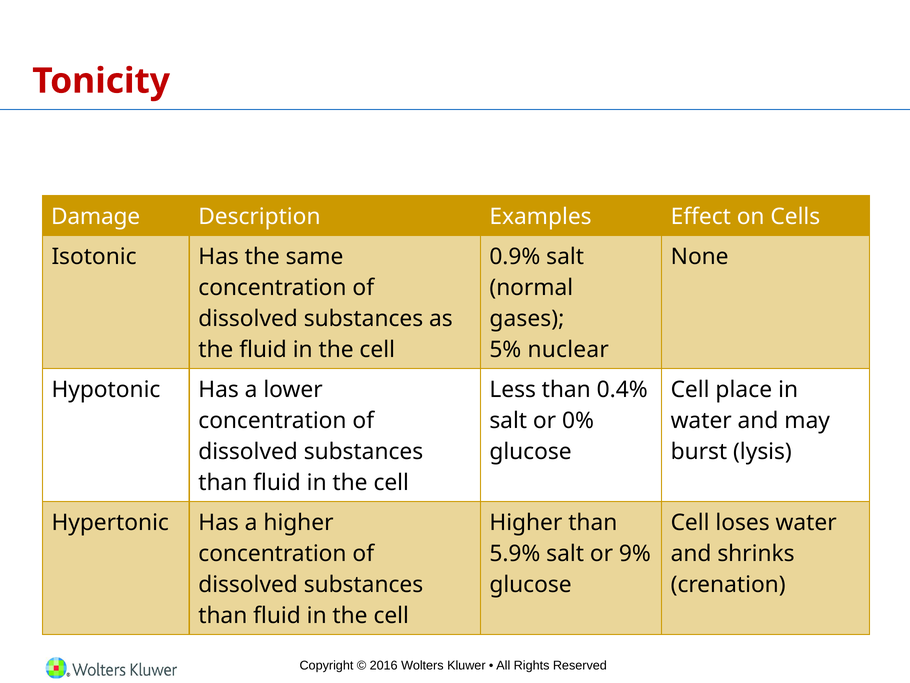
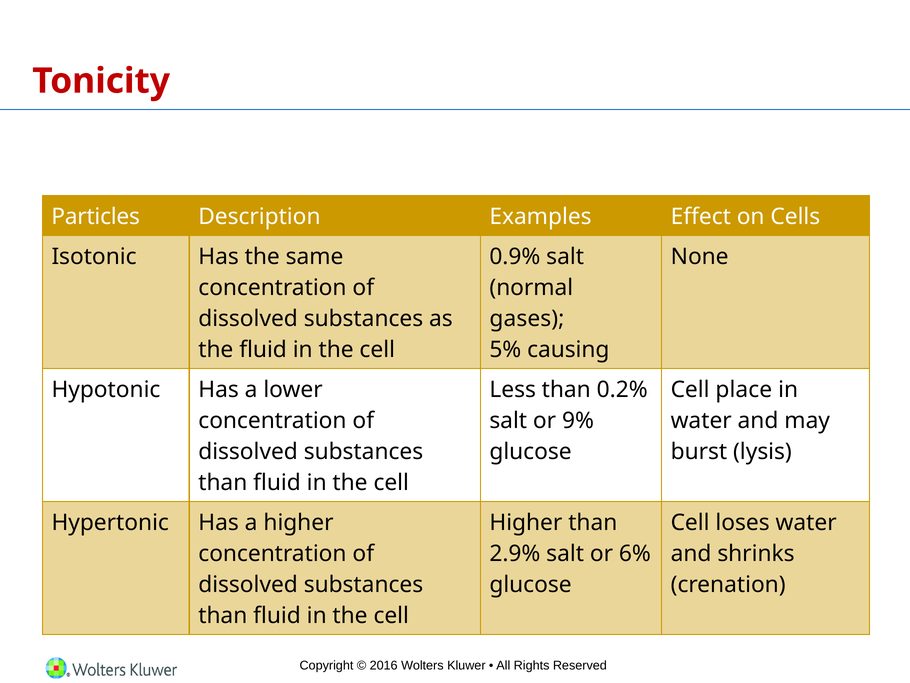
Damage: Damage -> Particles
nuclear: nuclear -> causing
0.4%: 0.4% -> 0.2%
0%: 0% -> 9%
5.9%: 5.9% -> 2.9%
9%: 9% -> 6%
